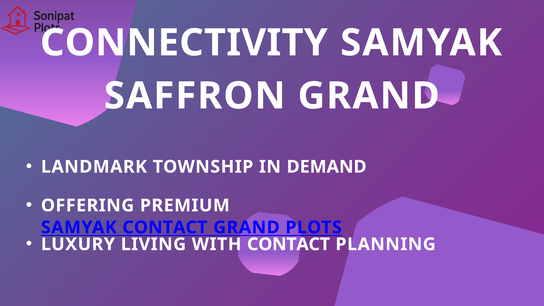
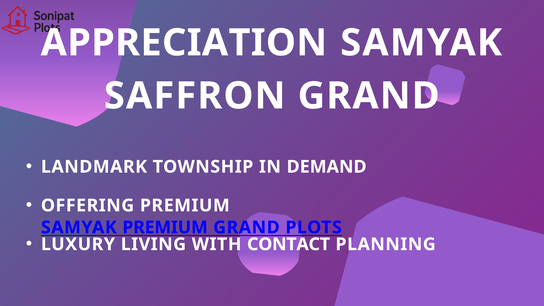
CONNECTIVITY: CONNECTIVITY -> APPRECIATION
SAMYAK CONTACT: CONTACT -> PREMIUM
